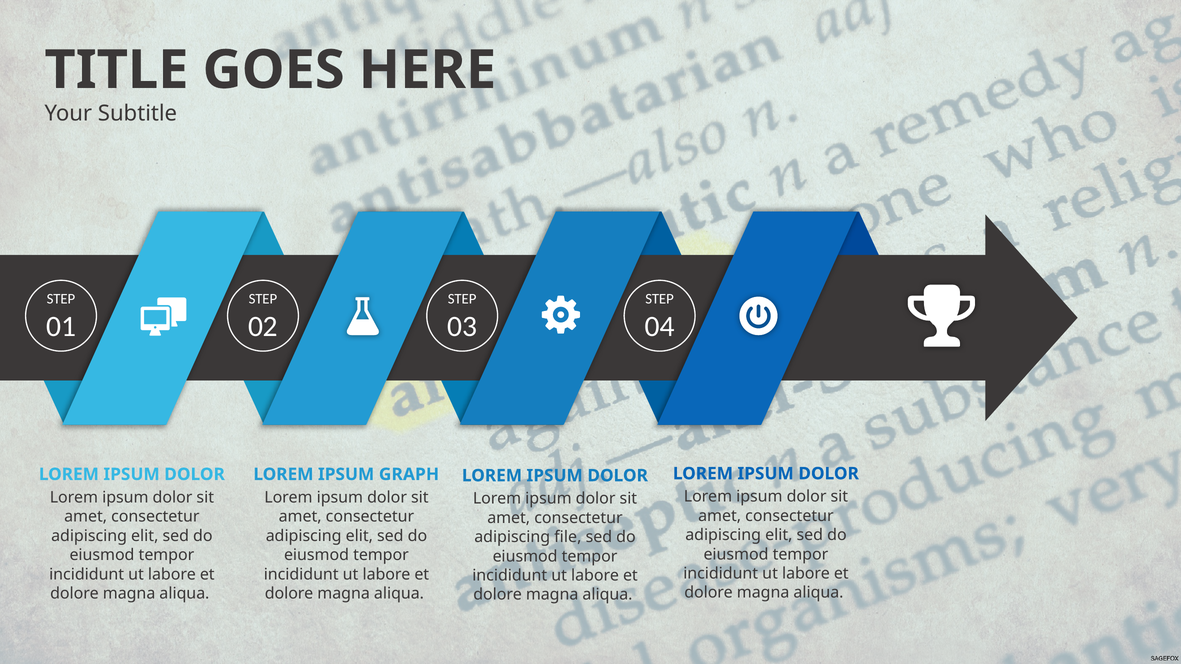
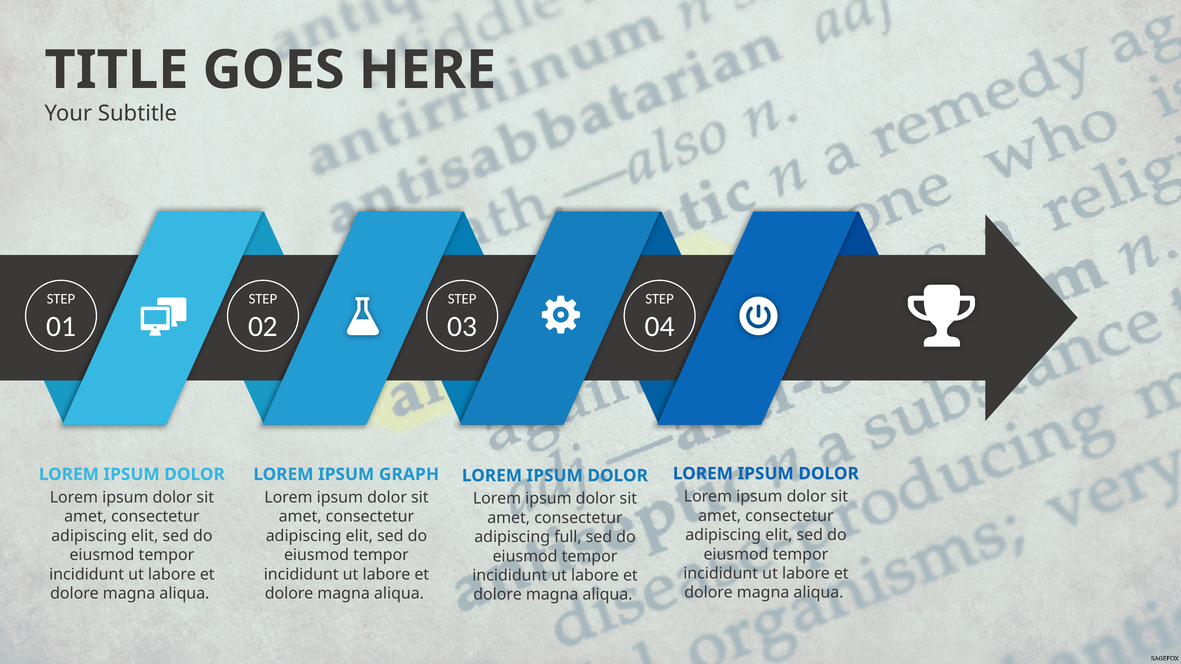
file: file -> full
